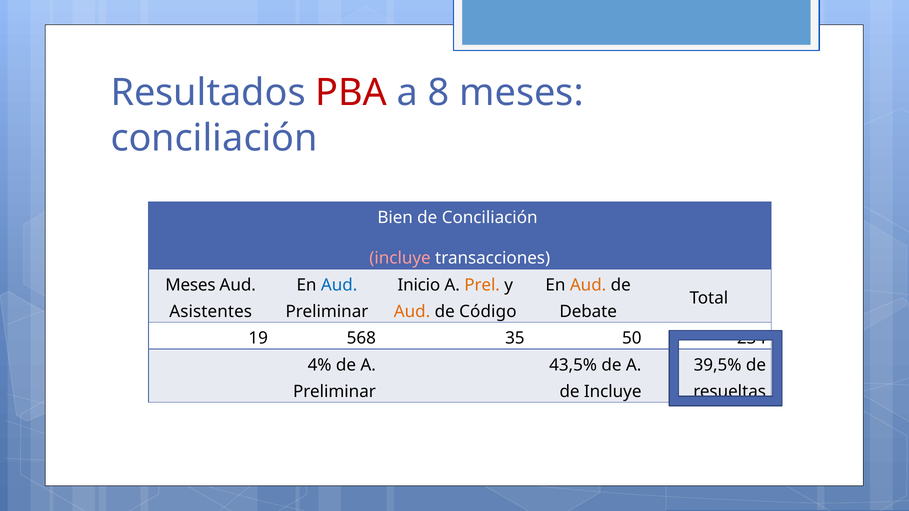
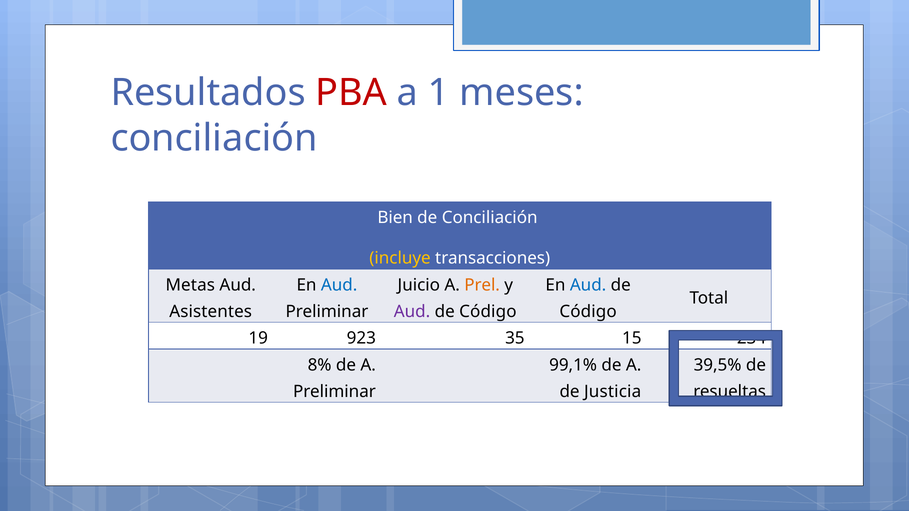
8: 8 -> 1
incluye at (400, 258) colour: pink -> yellow
Meses at (190, 285): Meses -> Metas
Inicio: Inicio -> Juicio
Aud at (588, 285) colour: orange -> blue
Aud at (412, 312) colour: orange -> purple
Debate at (588, 312): Debate -> Código
568: 568 -> 923
50: 50 -> 15
4%: 4% -> 8%
43,5%: 43,5% -> 99,1%
de Incluye: Incluye -> Justicia
